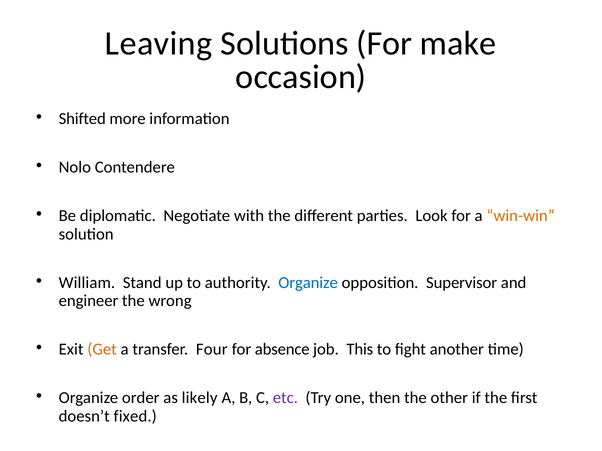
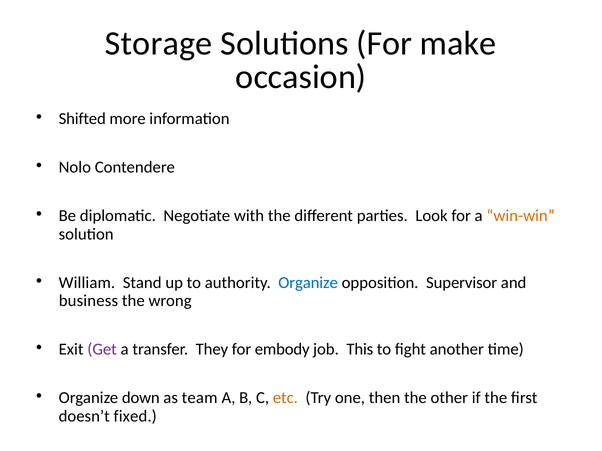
Leaving: Leaving -> Storage
engineer: engineer -> business
Get colour: orange -> purple
Four: Four -> They
absence: absence -> embody
order: order -> down
likely: likely -> team
etc colour: purple -> orange
